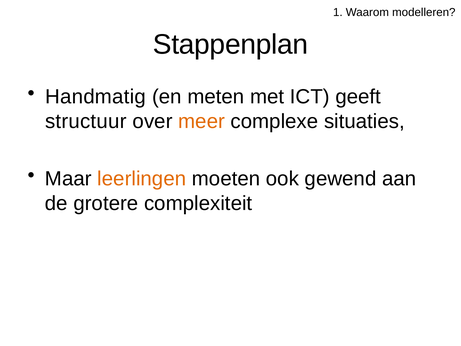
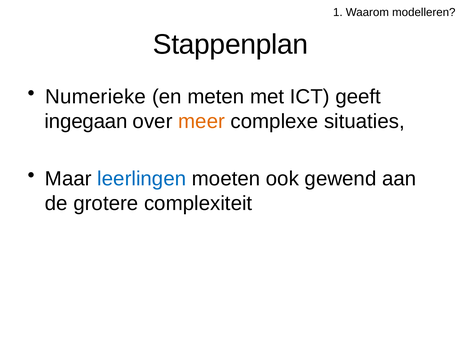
Handmatig: Handmatig -> Numerieke
structuur: structuur -> ingegaan
leerlingen colour: orange -> blue
